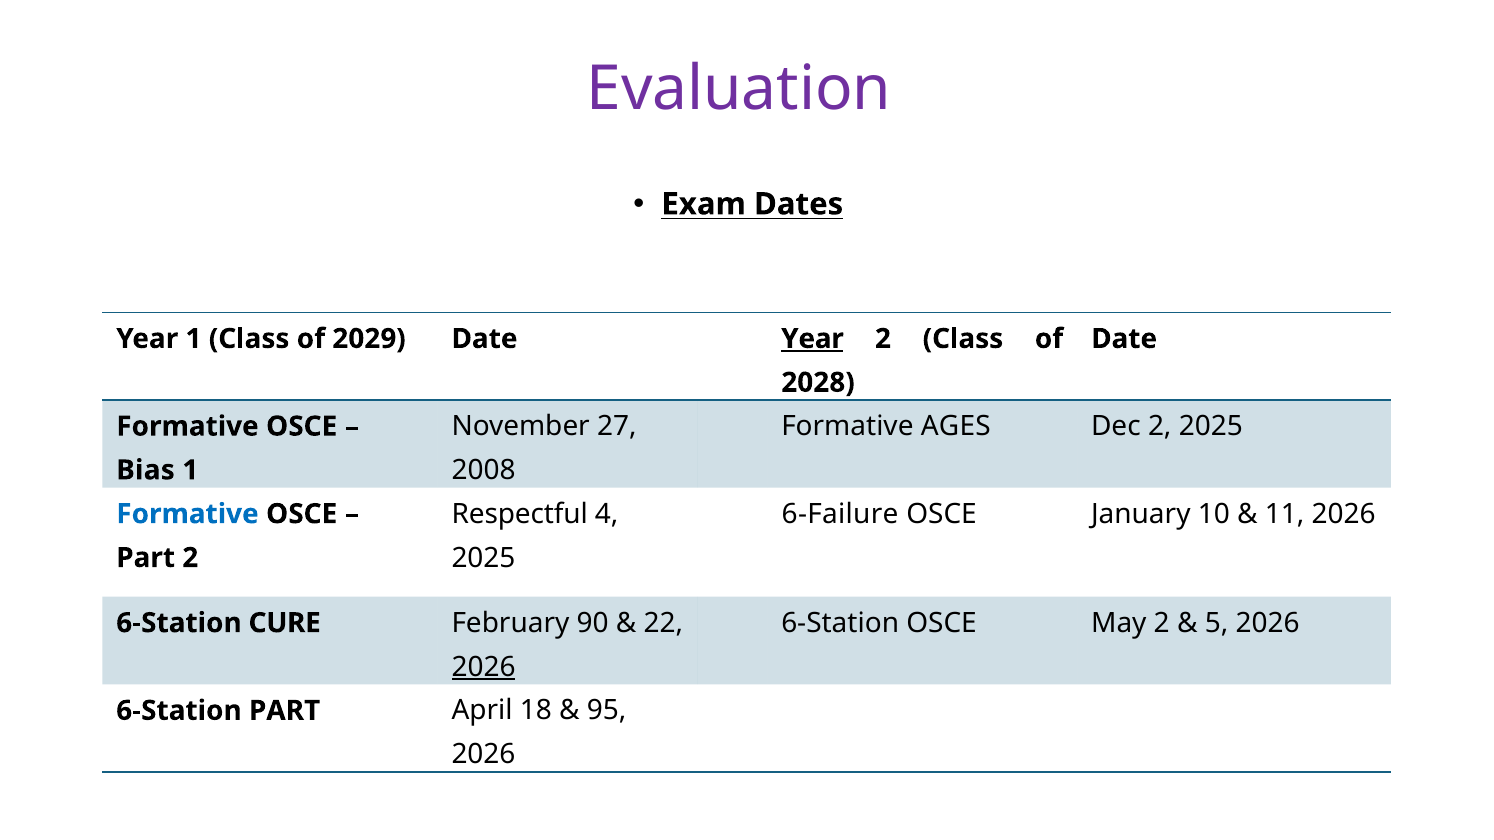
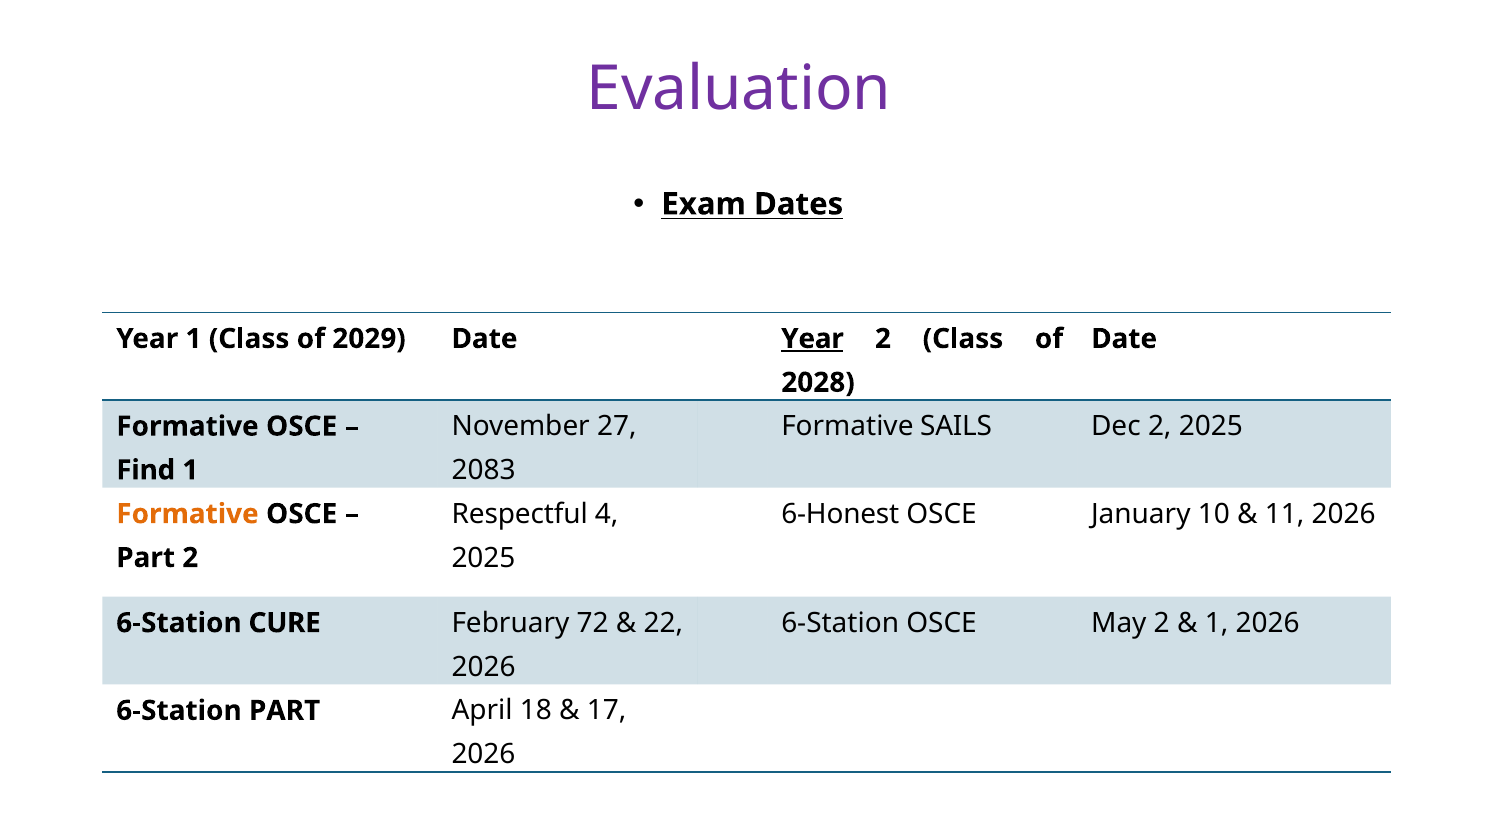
AGES: AGES -> SAILS
2008: 2008 -> 2083
Bias: Bias -> Find
6-Failure: 6-Failure -> 6-Honest
Formative at (188, 514) colour: blue -> orange
5 at (1217, 623): 5 -> 1
90: 90 -> 72
2026 at (484, 667) underline: present -> none
95: 95 -> 17
